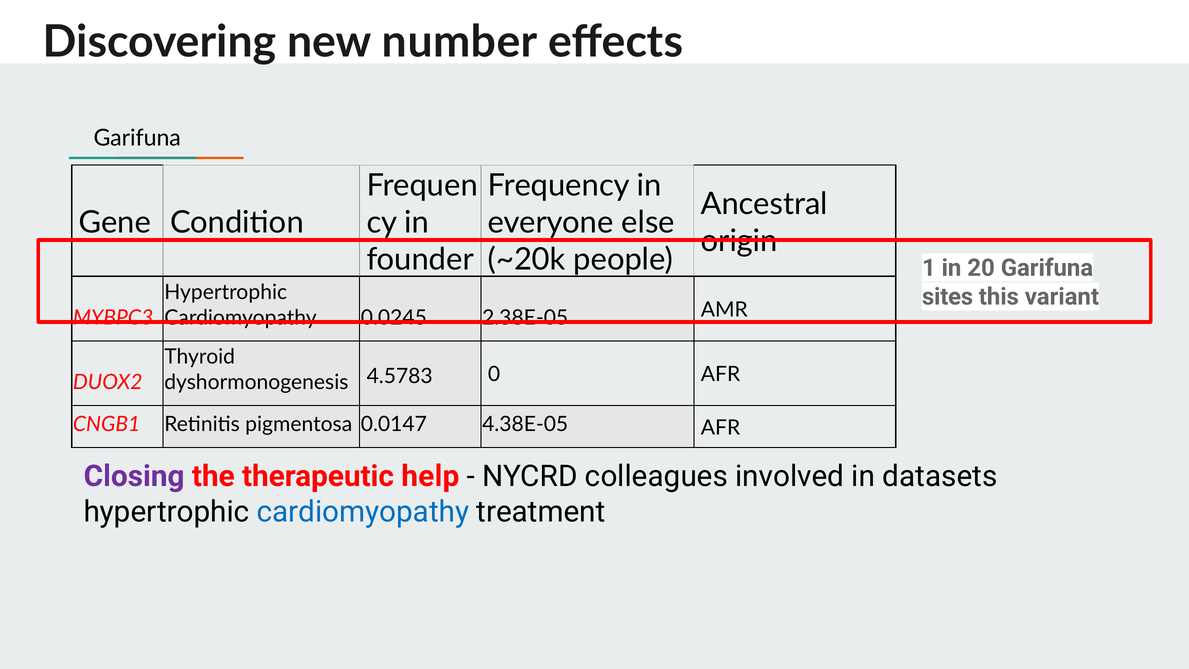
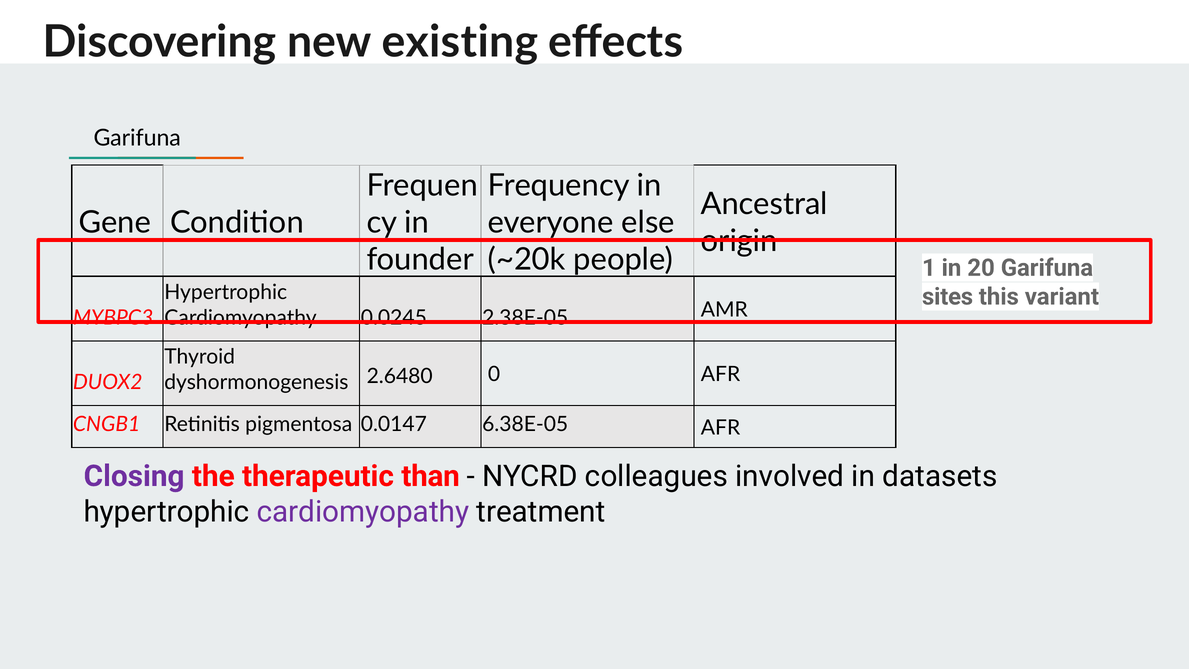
number: number -> existing
4.5783: 4.5783 -> 2.6480
4.38E-05: 4.38E-05 -> 6.38E-05
help: help -> than
cardiomyopathy at (363, 512) colour: blue -> purple
